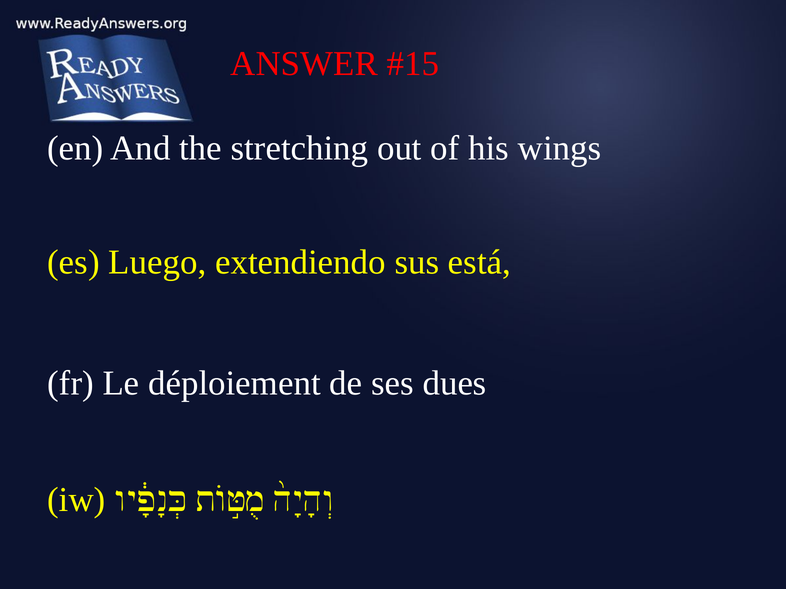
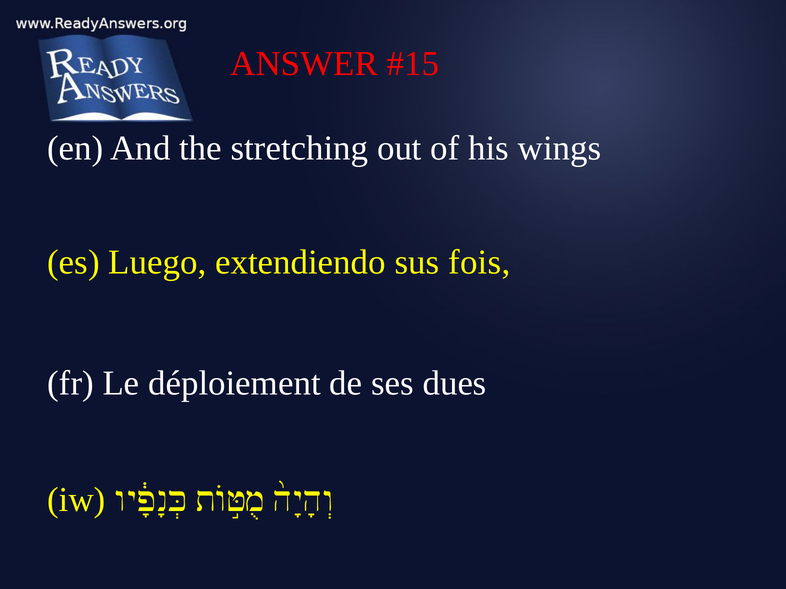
está: está -> fois
